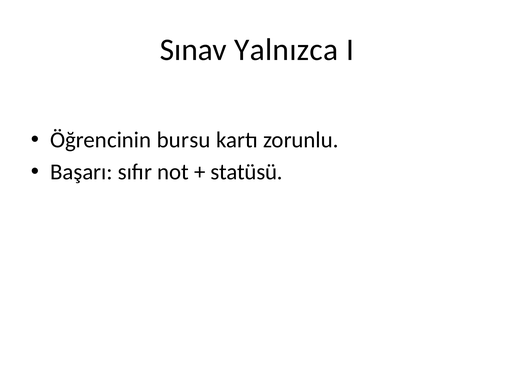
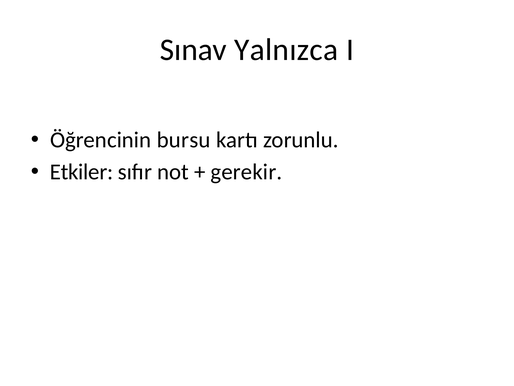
Başarı: Başarı -> Etkiler
statüsü: statüsü -> gerekir
